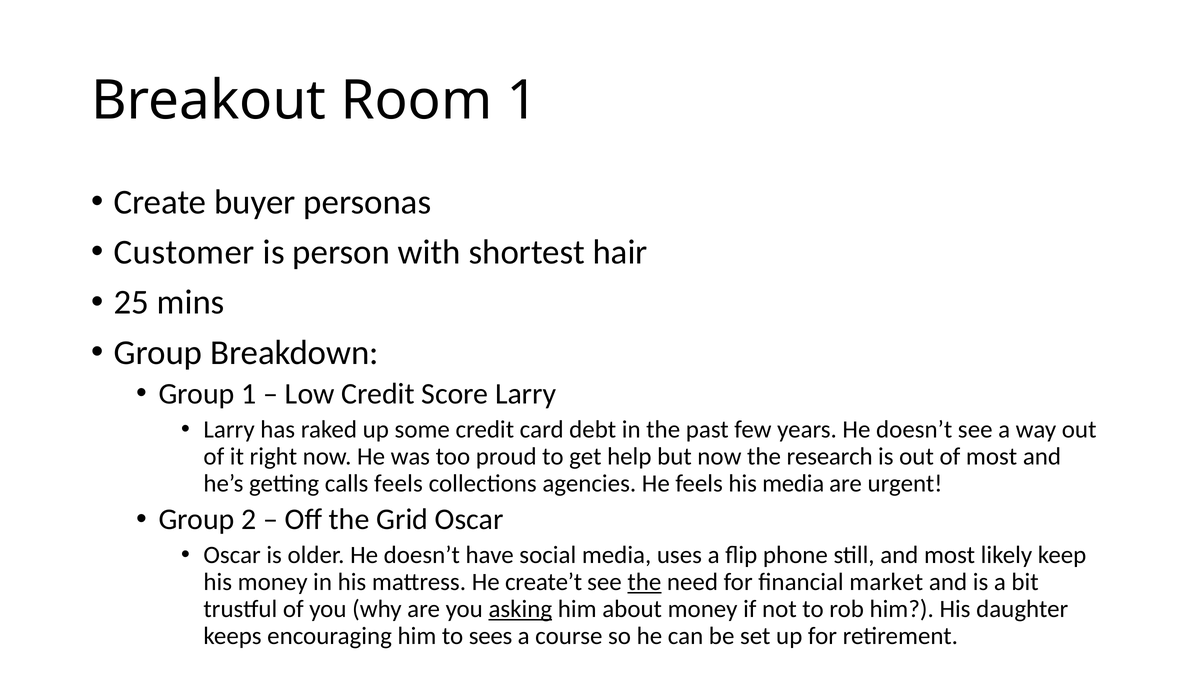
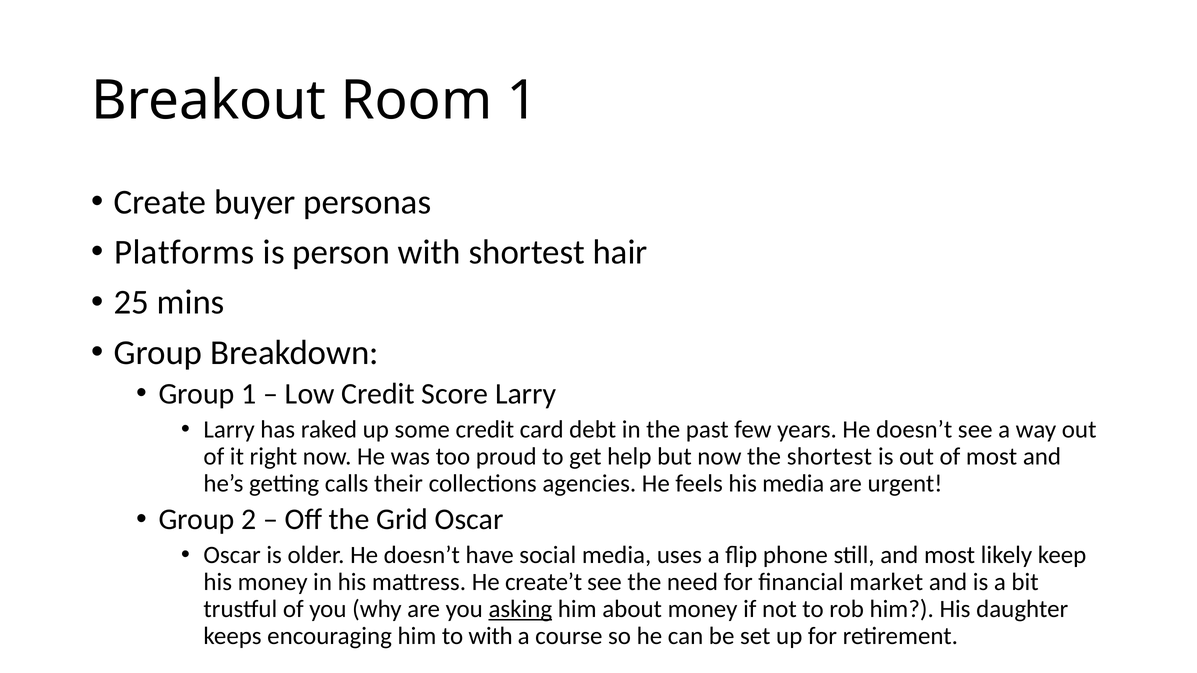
Customer: Customer -> Platforms
the research: research -> shortest
calls feels: feels -> their
the at (644, 582) underline: present -> none
to sees: sees -> with
